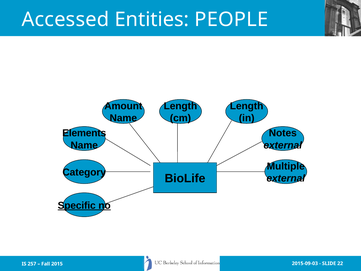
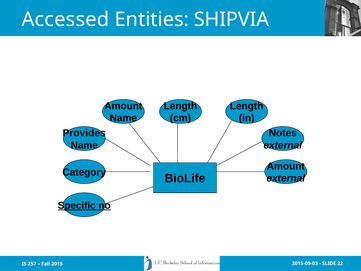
PEOPLE: PEOPLE -> SHIPVIA
Elements: Elements -> Provides
Multiple at (286, 166): Multiple -> Amount
